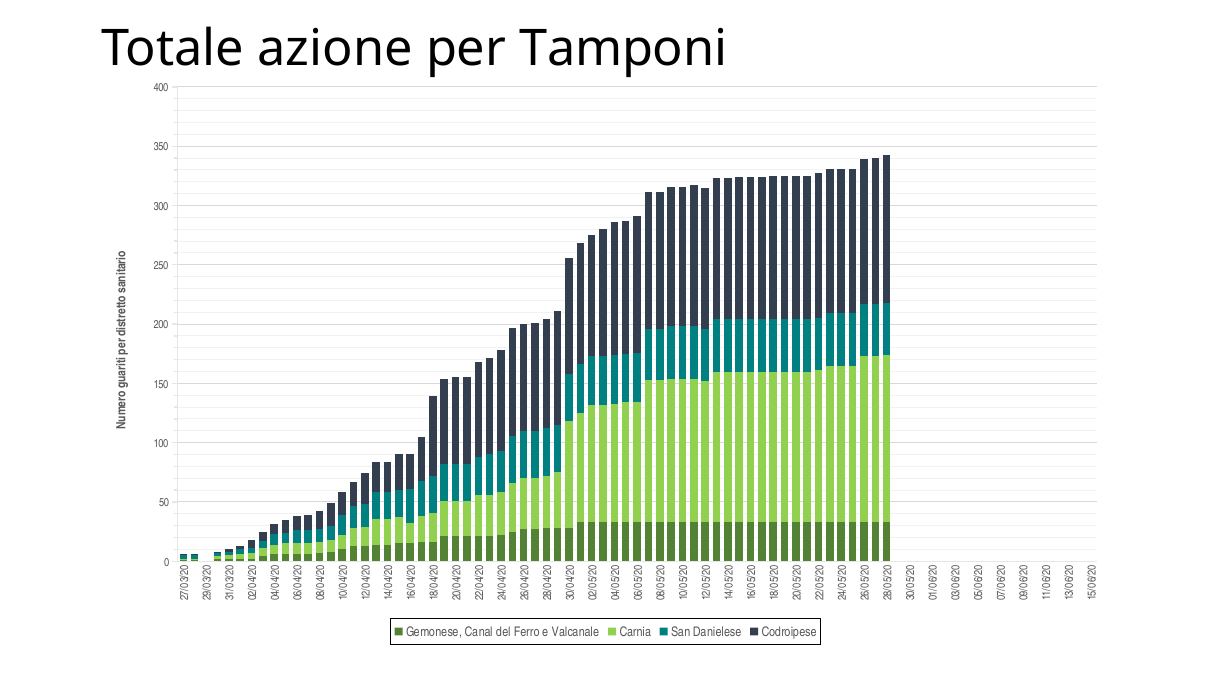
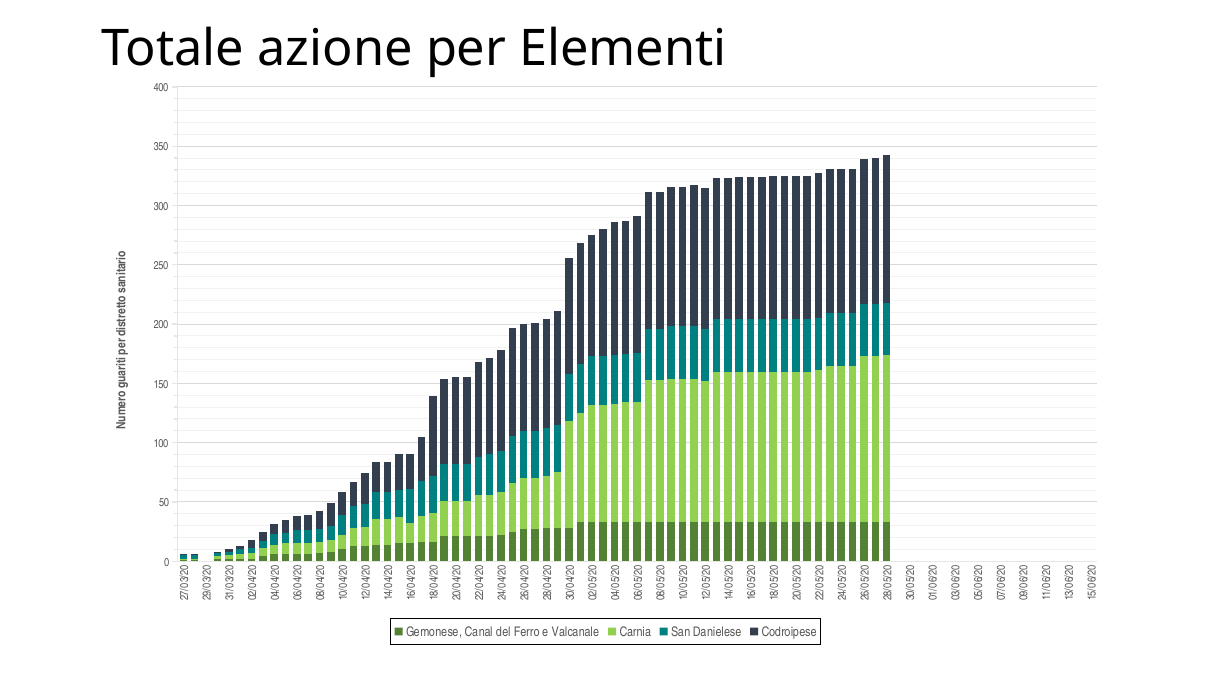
Tamponi: Tamponi -> Elementi
